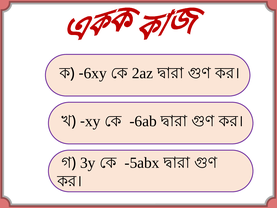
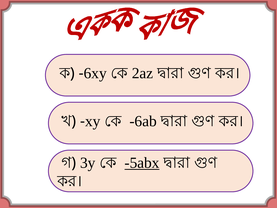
-5abx underline: none -> present
